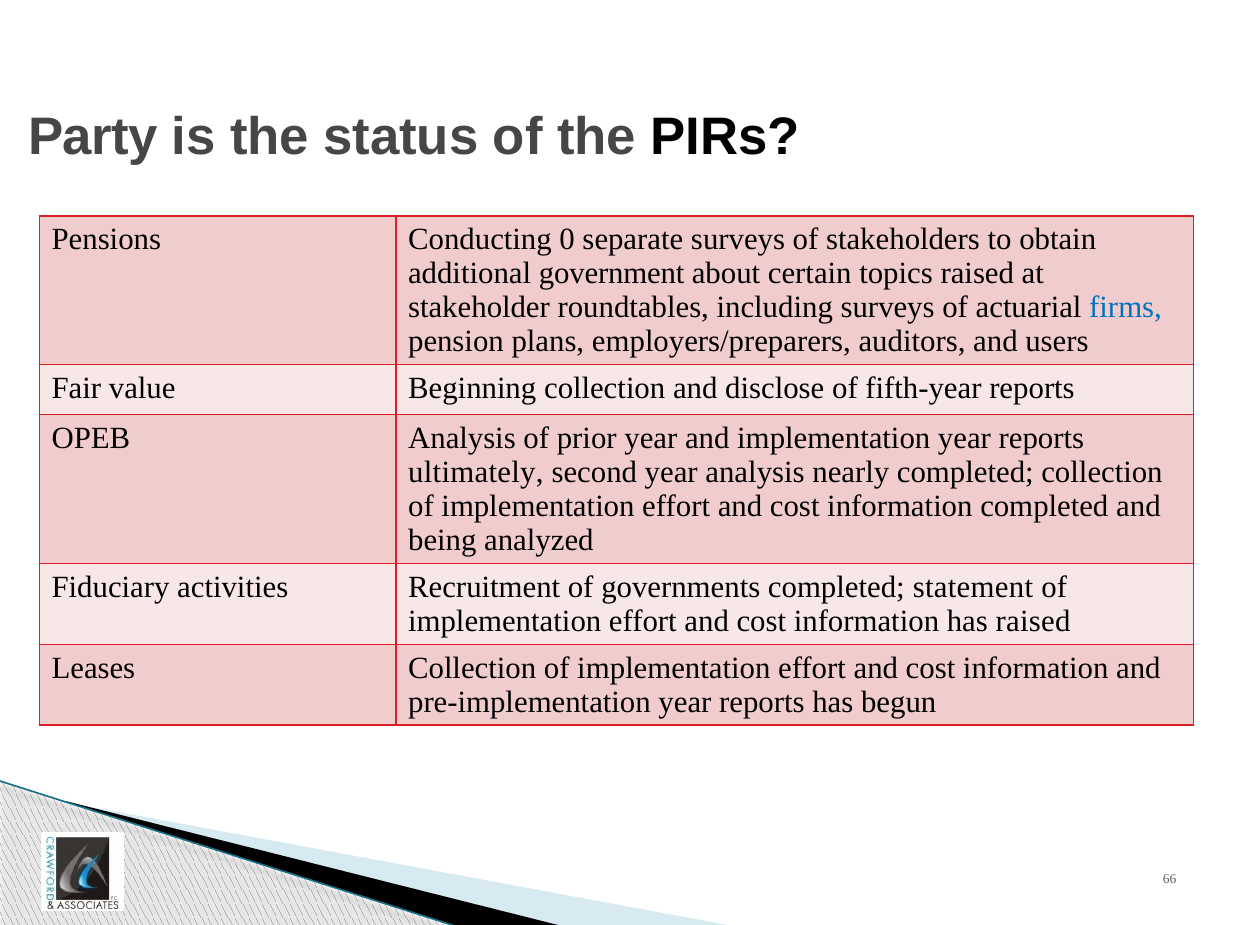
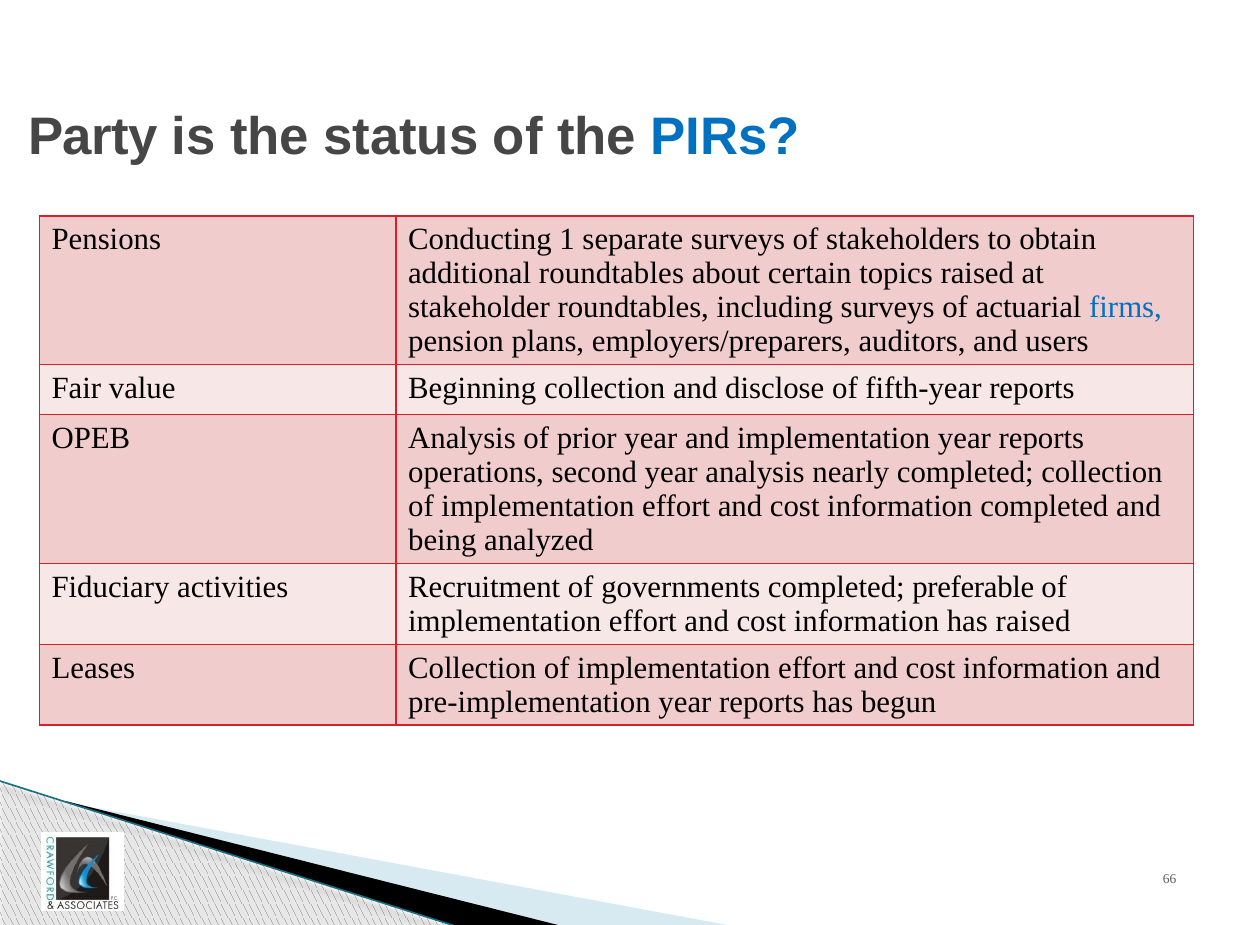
PIRs colour: black -> blue
0: 0 -> 1
additional government: government -> roundtables
ultimately: ultimately -> operations
statement: statement -> preferable
